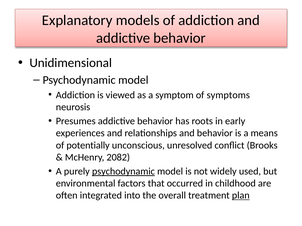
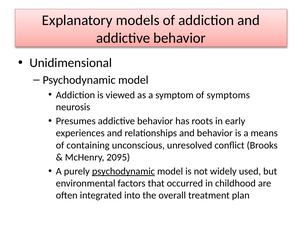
potentially: potentially -> containing
2082: 2082 -> 2095
plan underline: present -> none
